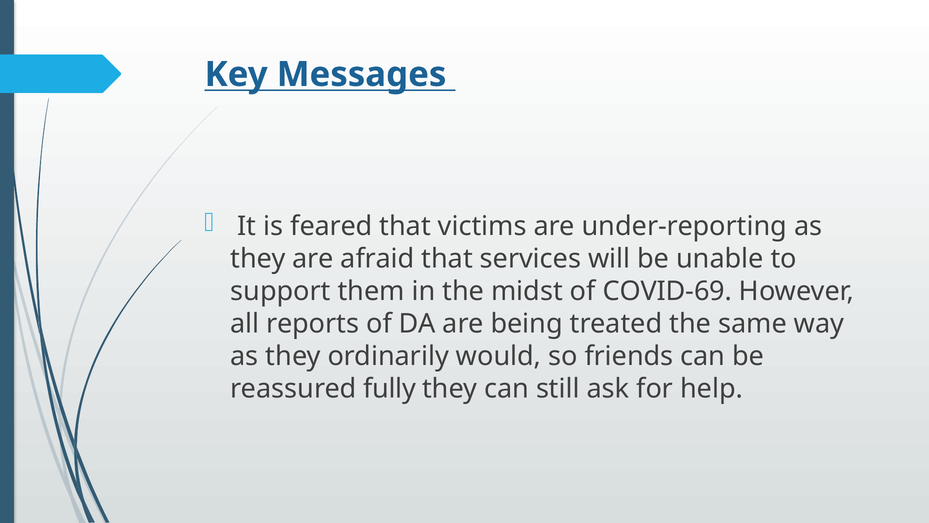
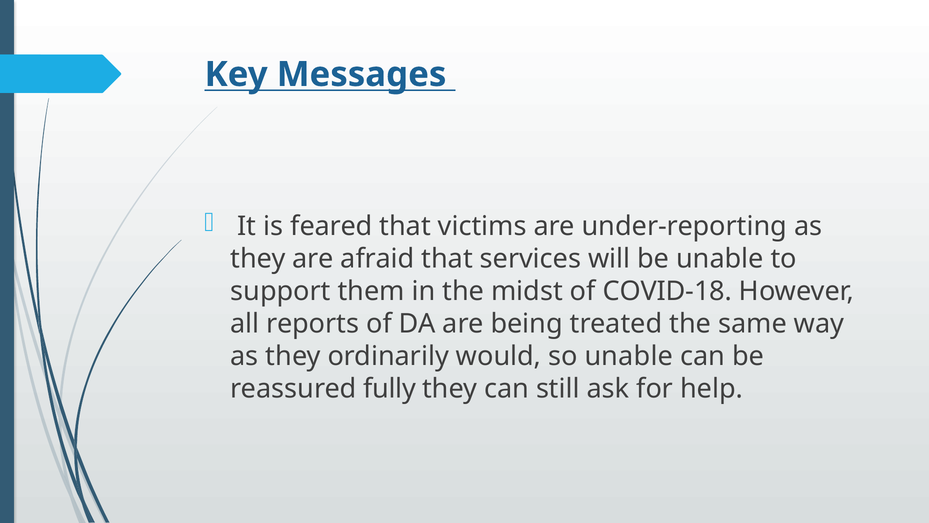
COVID-69: COVID-69 -> COVID-18
so friends: friends -> unable
